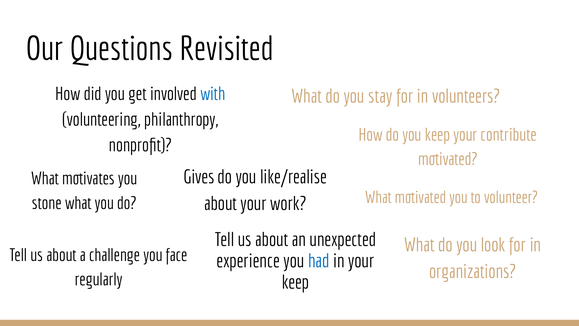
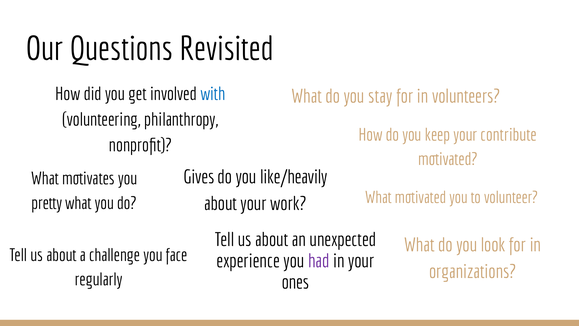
like/realise: like/realise -> like/heavily
stone: stone -> pretty
had colour: blue -> purple
keep at (296, 282): keep -> ones
